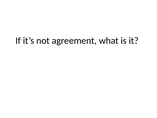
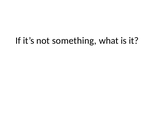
agreement: agreement -> something
